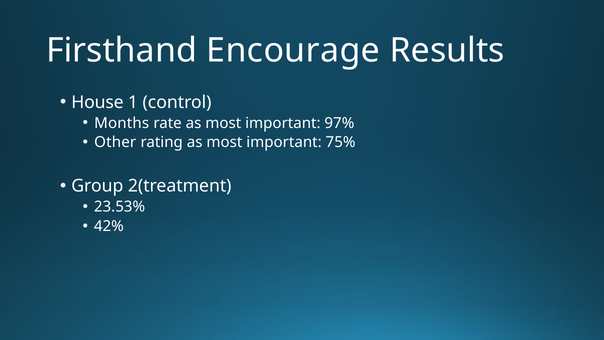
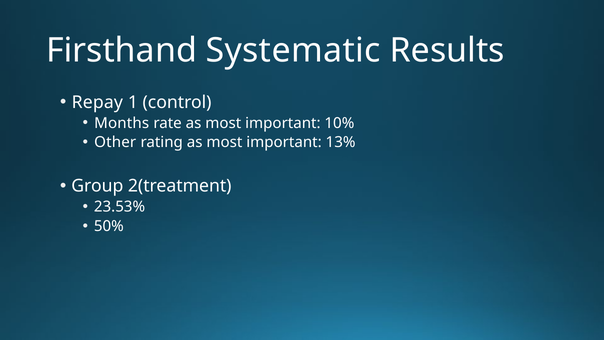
Encourage: Encourage -> Systematic
House: House -> Repay
97%: 97% -> 10%
75%: 75% -> 13%
42%: 42% -> 50%
